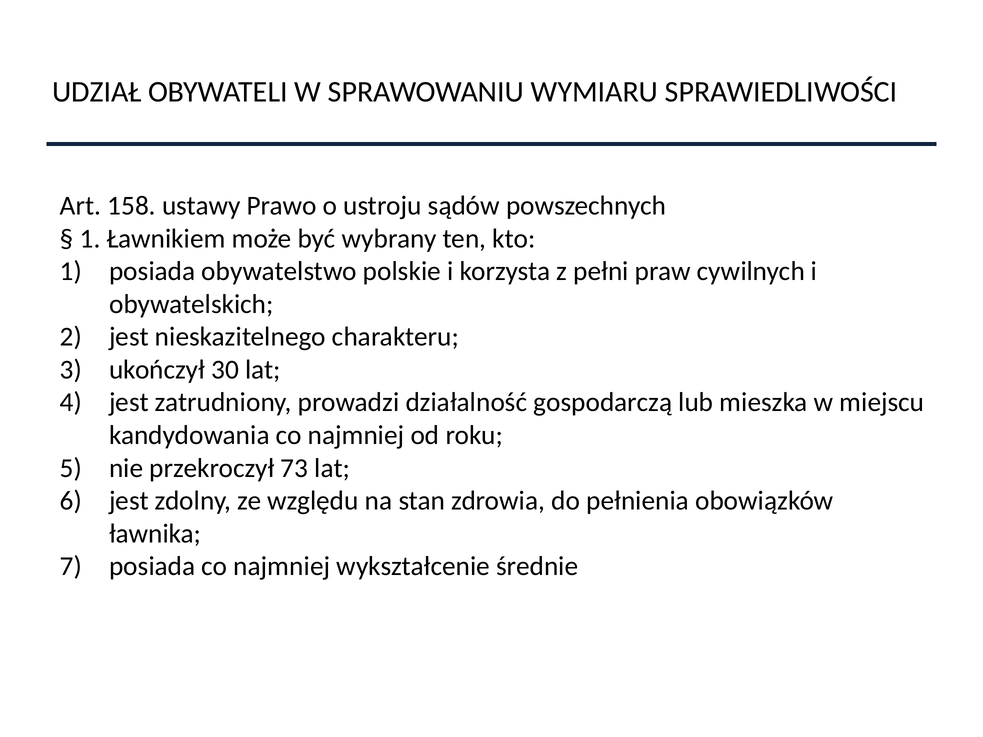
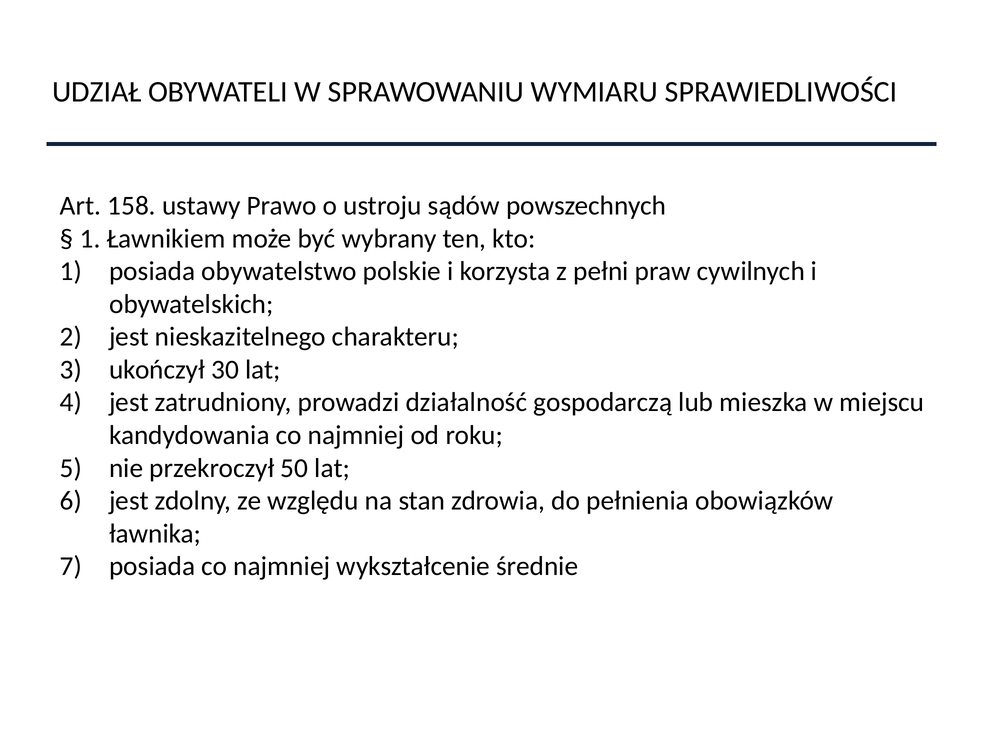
73: 73 -> 50
